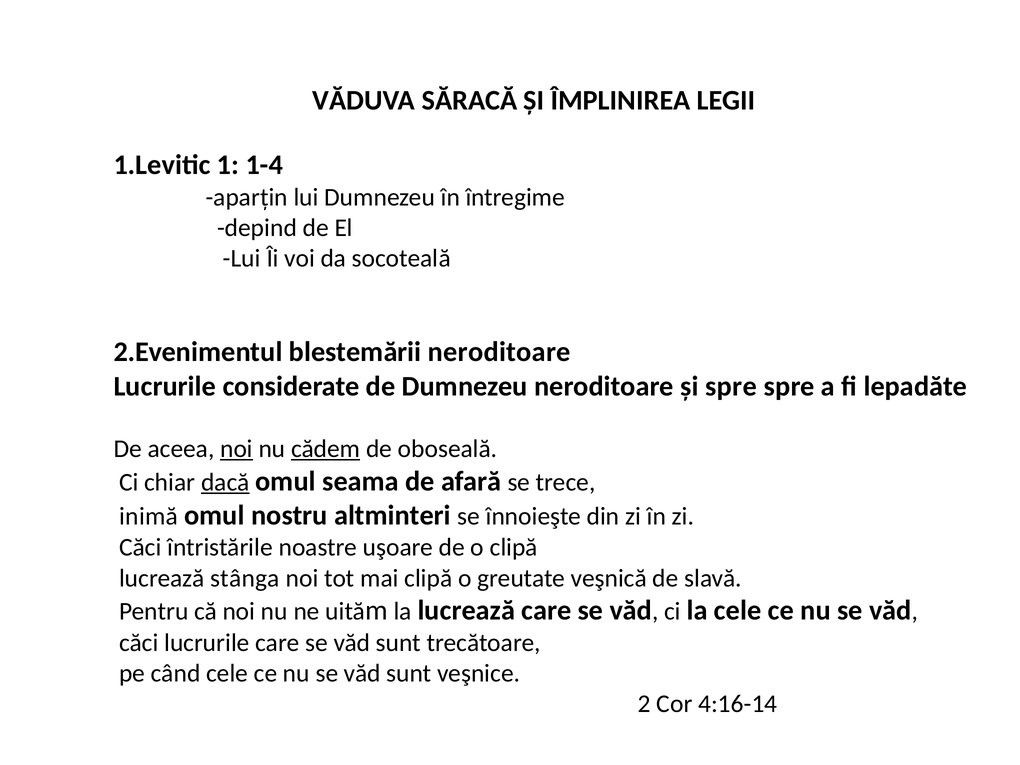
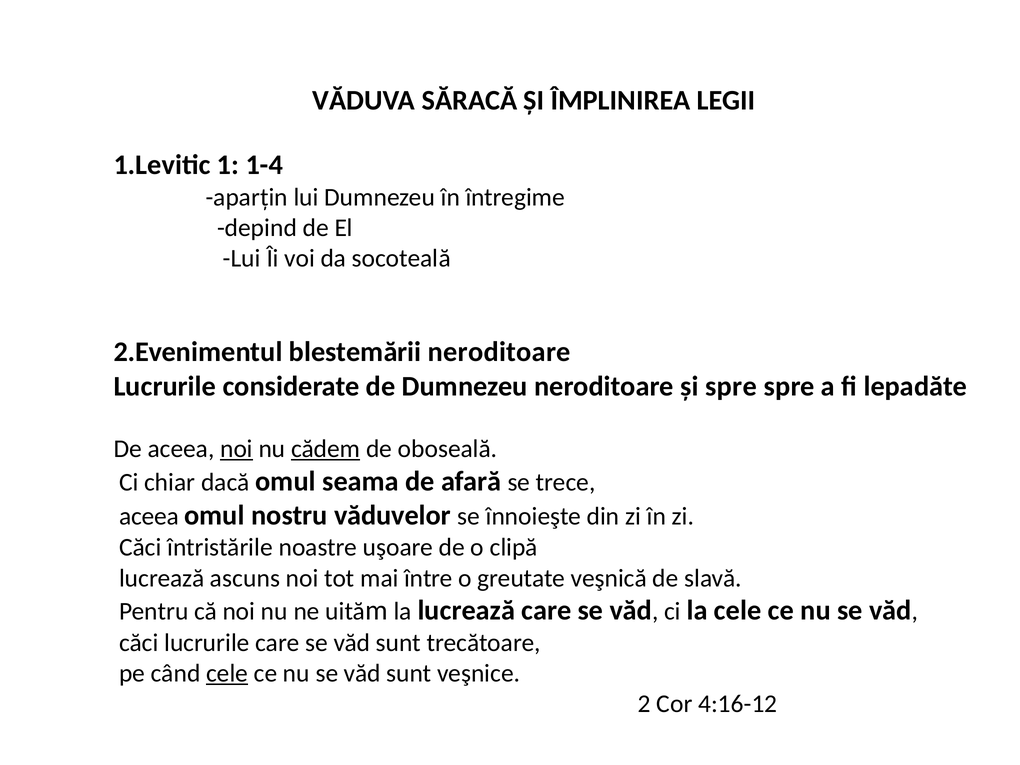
dacă underline: present -> none
inimă at (149, 516): inimă -> aceea
altminteri: altminteri -> văduvelor
stânga: stânga -> ascuns
mai clipă: clipă -> între
cele at (227, 673) underline: none -> present
4:16-14: 4:16-14 -> 4:16-12
